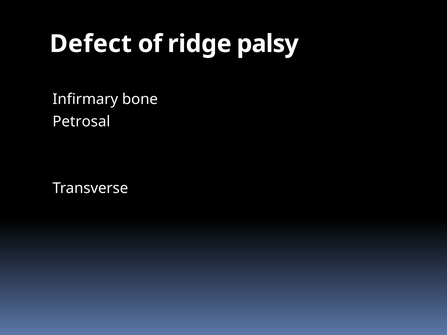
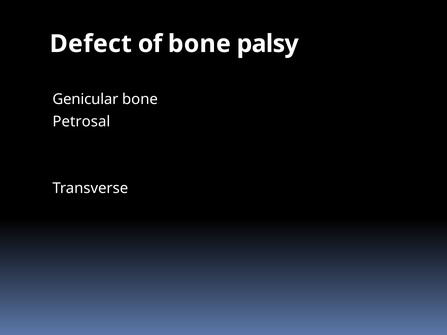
of ridge: ridge -> bone
Infirmary: Infirmary -> Genicular
